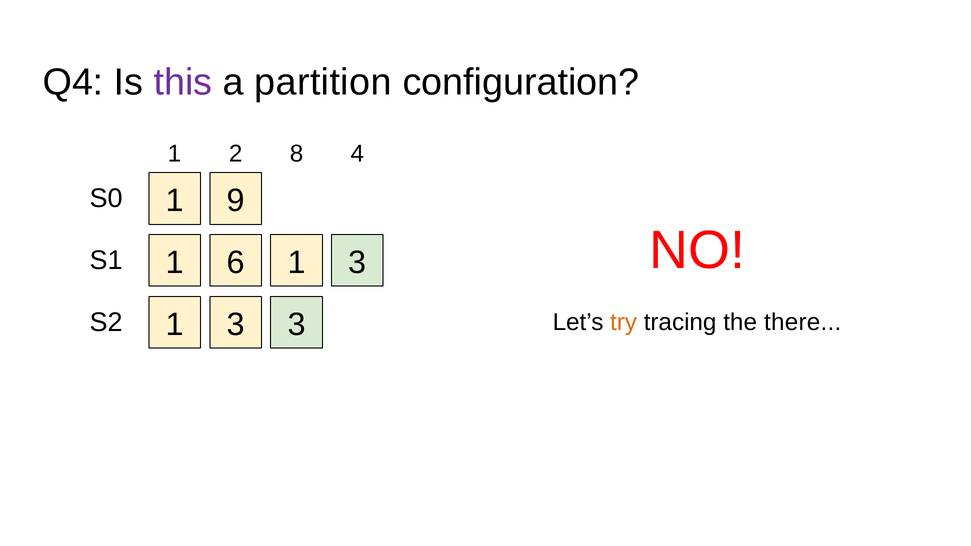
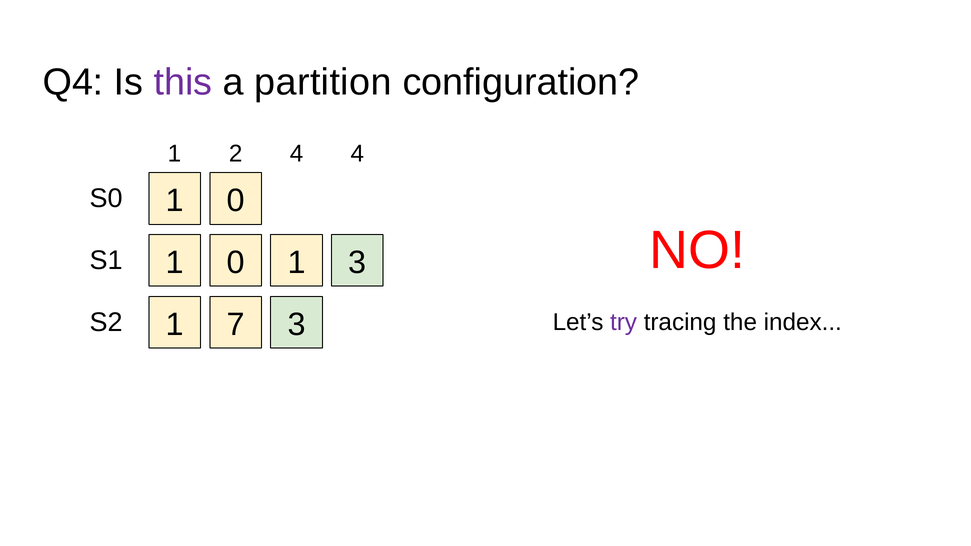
2 8: 8 -> 4
9 at (236, 201): 9 -> 0
6 at (236, 263): 6 -> 0
3 at (236, 325): 3 -> 7
try colour: orange -> purple
there: there -> index
